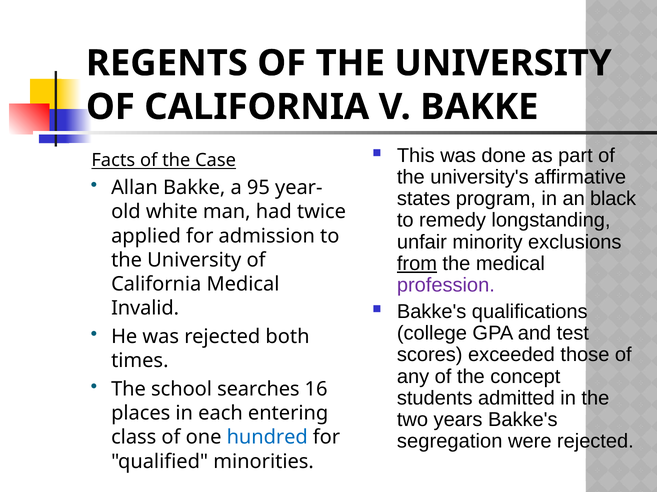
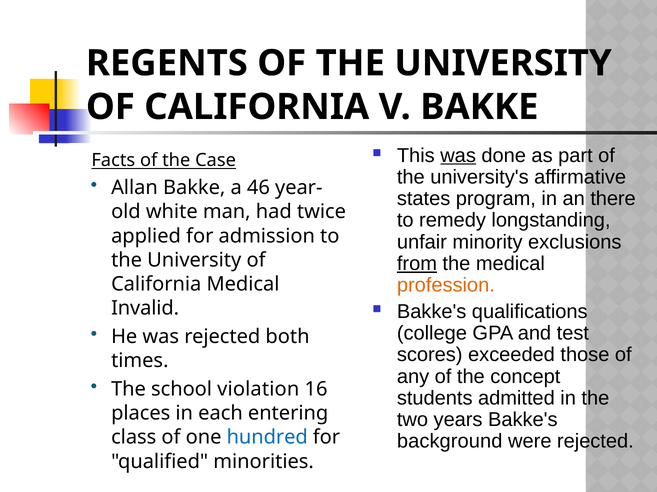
was at (458, 156) underline: none -> present
95: 95 -> 46
black: black -> there
profession colour: purple -> orange
searches: searches -> violation
segregation: segregation -> background
